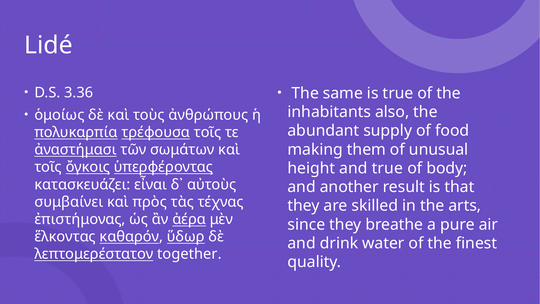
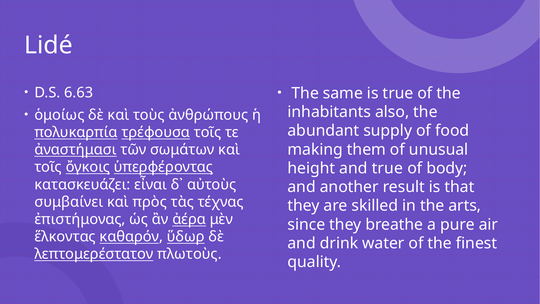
3.36: 3.36 -> 6.63
together: together -> πλωτοὺς
